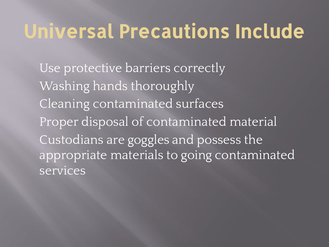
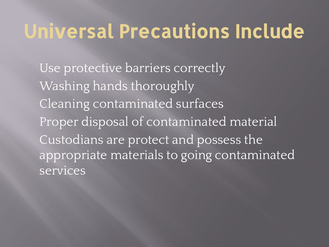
goggles: goggles -> protect
